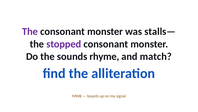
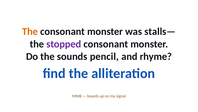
The at (30, 31) colour: purple -> orange
rhyme: rhyme -> pencil
match: match -> rhyme
